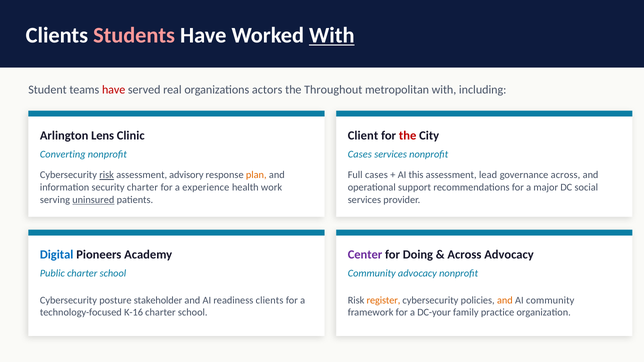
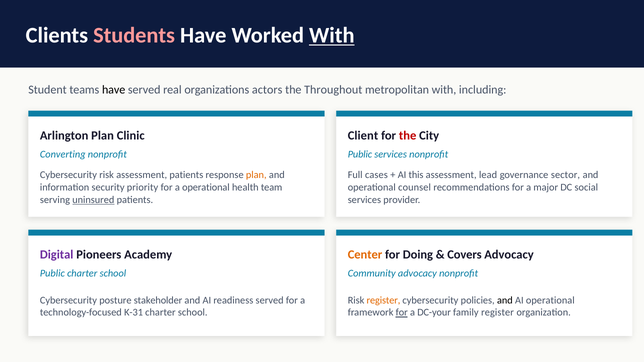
have at (114, 90) colour: red -> black
Arlington Lens: Lens -> Plan
Cases at (360, 155): Cases -> Public
risk at (107, 175) underline: present -> none
assessment advisory: advisory -> patients
governance across: across -> sector
security charter: charter -> priority
a experience: experience -> operational
work: work -> team
support: support -> counsel
Digital colour: blue -> purple
Center colour: purple -> orange
Across at (464, 255): Across -> Covers
readiness clients: clients -> served
and at (505, 300) colour: orange -> black
AI community: community -> operational
K-16: K-16 -> K-31
for at (402, 313) underline: none -> present
family practice: practice -> register
